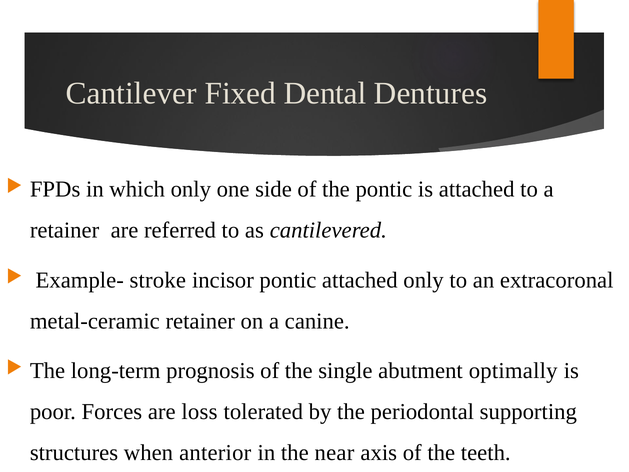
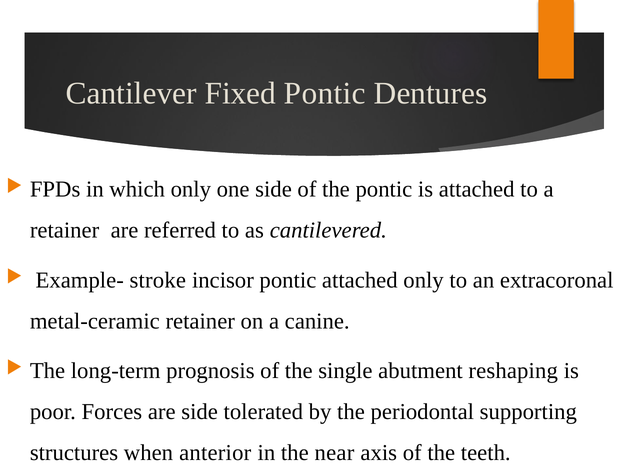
Fixed Dental: Dental -> Pontic
optimally: optimally -> reshaping
are loss: loss -> side
